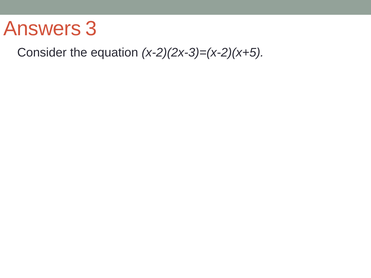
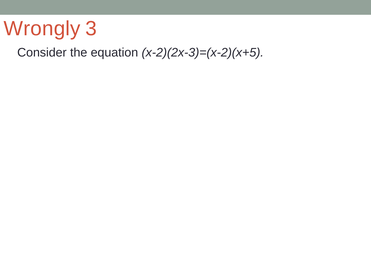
Answers: Answers -> Wrongly
